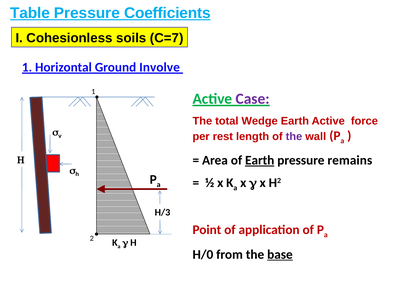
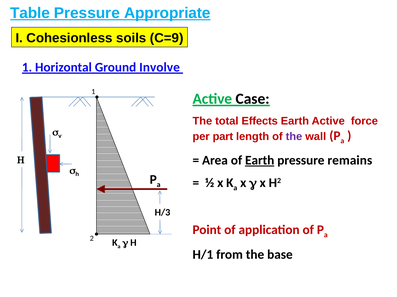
Coefficients: Coefficients -> Appropriate
C=7: C=7 -> C=9
Case colour: purple -> black
Wedge: Wedge -> Effects
rest: rest -> part
H/0: H/0 -> H/1
base underline: present -> none
